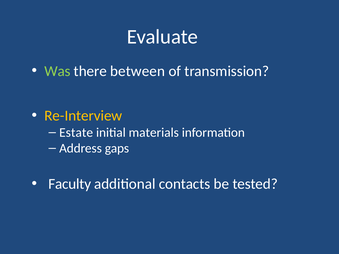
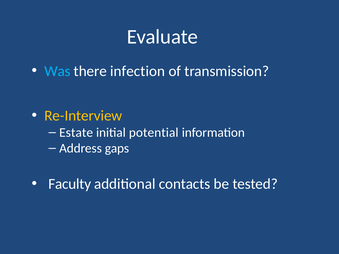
Was colour: light green -> light blue
between: between -> infection
materials: materials -> potential
